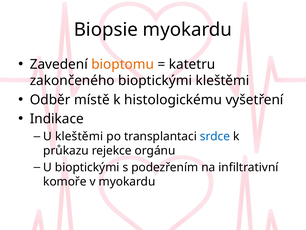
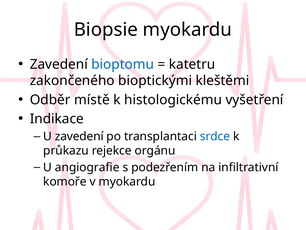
bioptomu colour: orange -> blue
U kleštěmi: kleštěmi -> zavedení
U bioptickými: bioptickými -> angiografie
